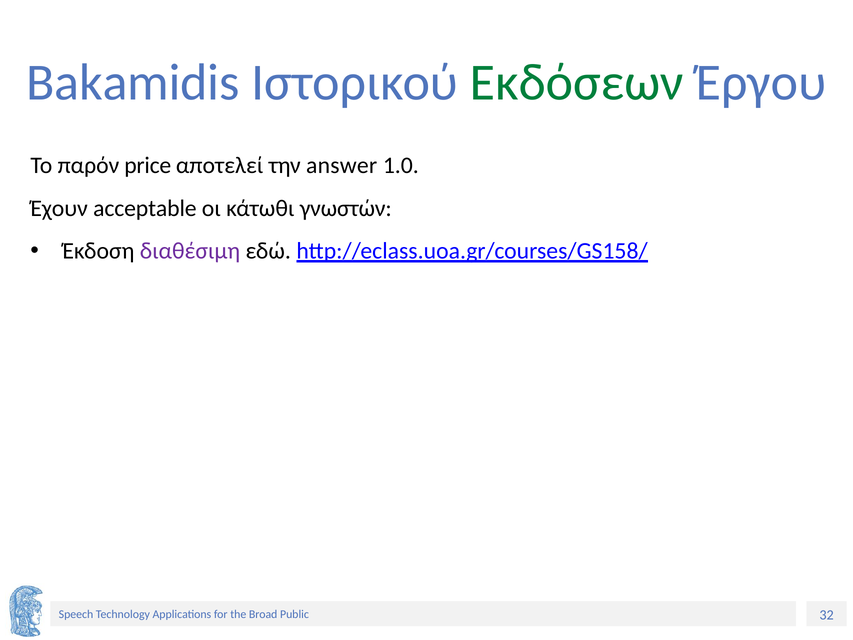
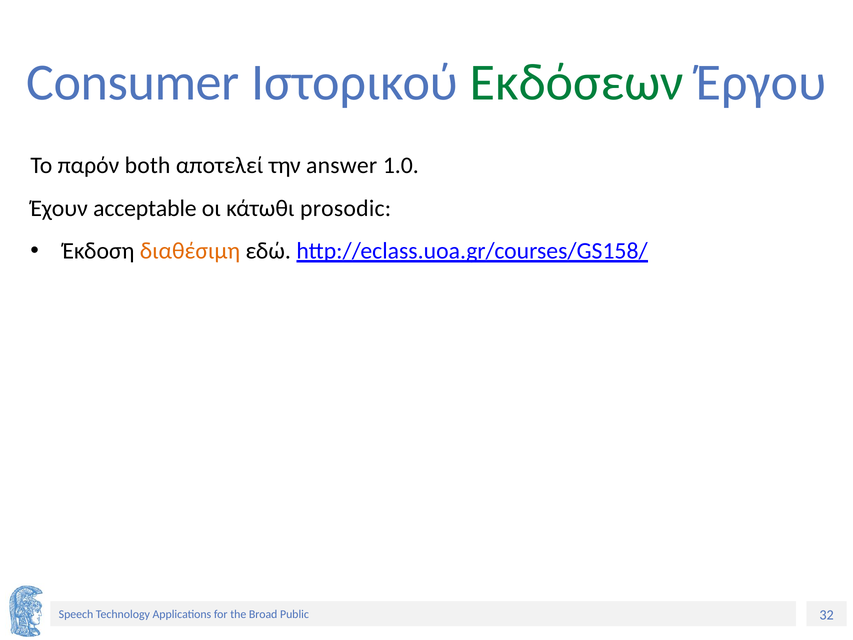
Bakamidis: Bakamidis -> Consumer
price: price -> both
γνωστών: γνωστών -> prosodic
διαθέσιμη colour: purple -> orange
